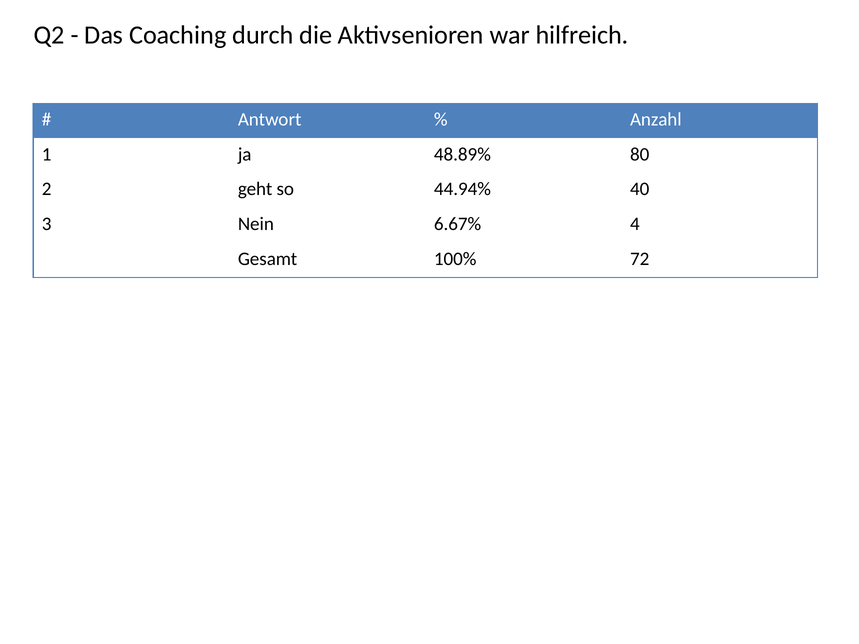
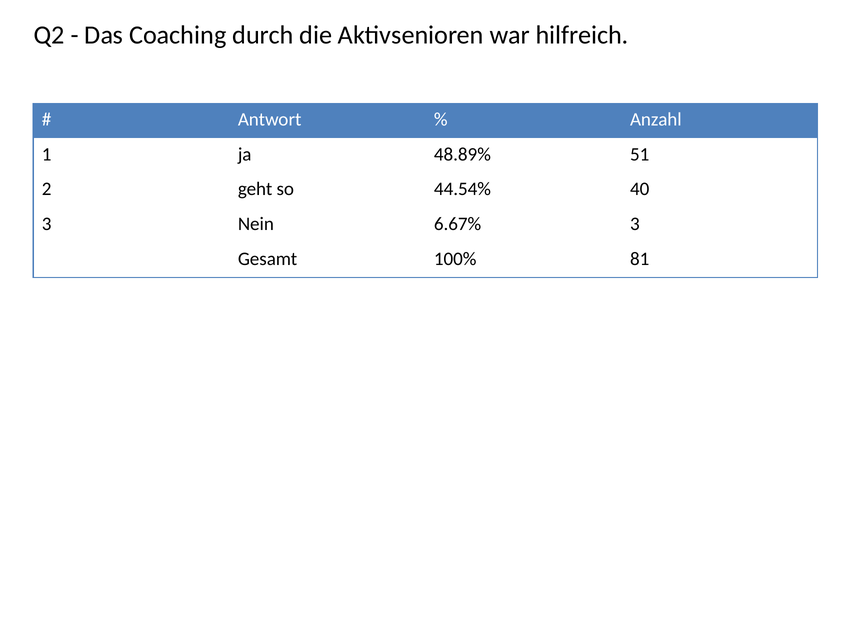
80: 80 -> 51
44.94%: 44.94% -> 44.54%
6.67% 4: 4 -> 3
72: 72 -> 81
